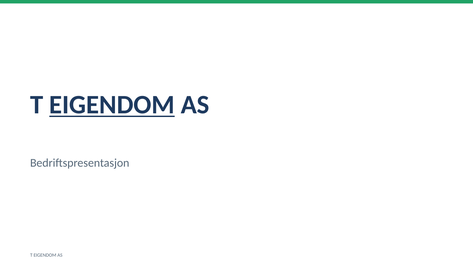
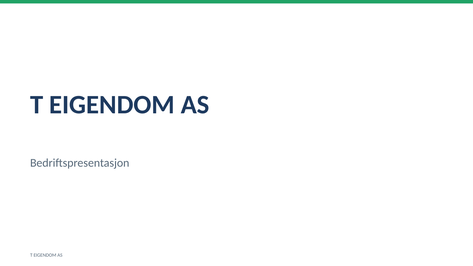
EIGENDOM at (112, 105) underline: present -> none
